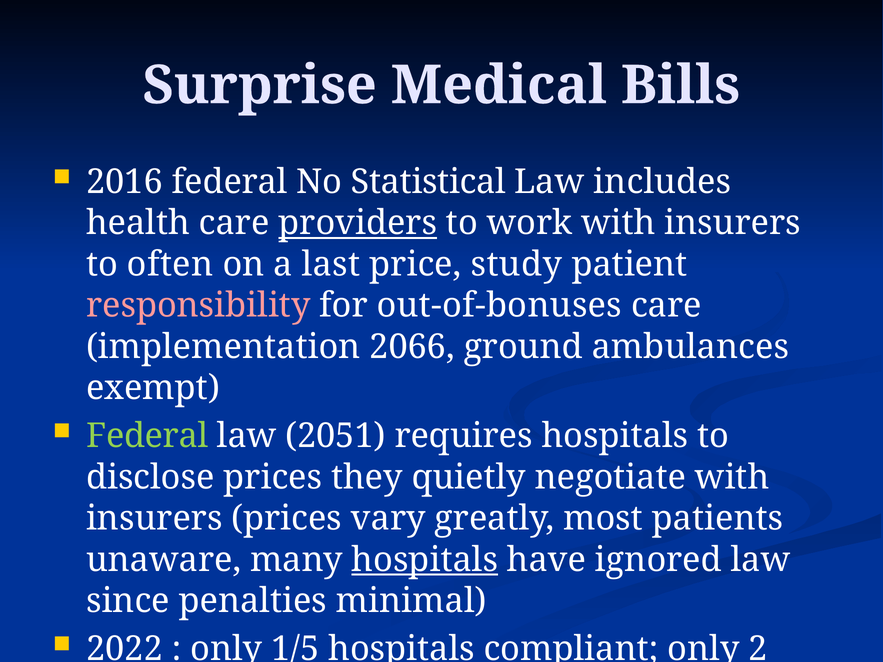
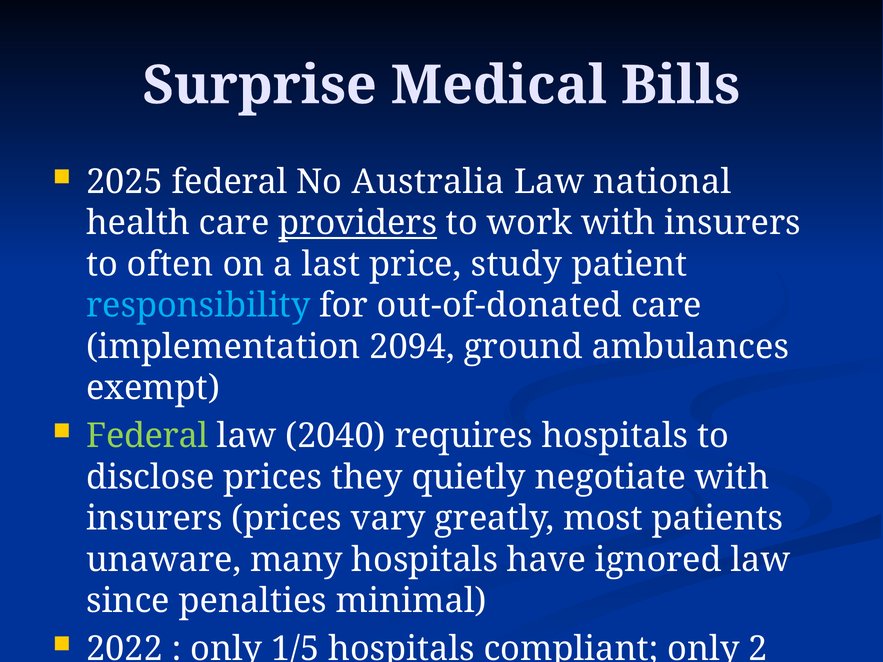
2016: 2016 -> 2025
Statistical: Statistical -> Australia
includes: includes -> national
responsibility colour: pink -> light blue
out-of-bonuses: out-of-bonuses -> out-of-donated
2066: 2066 -> 2094
2051: 2051 -> 2040
hospitals at (425, 560) underline: present -> none
